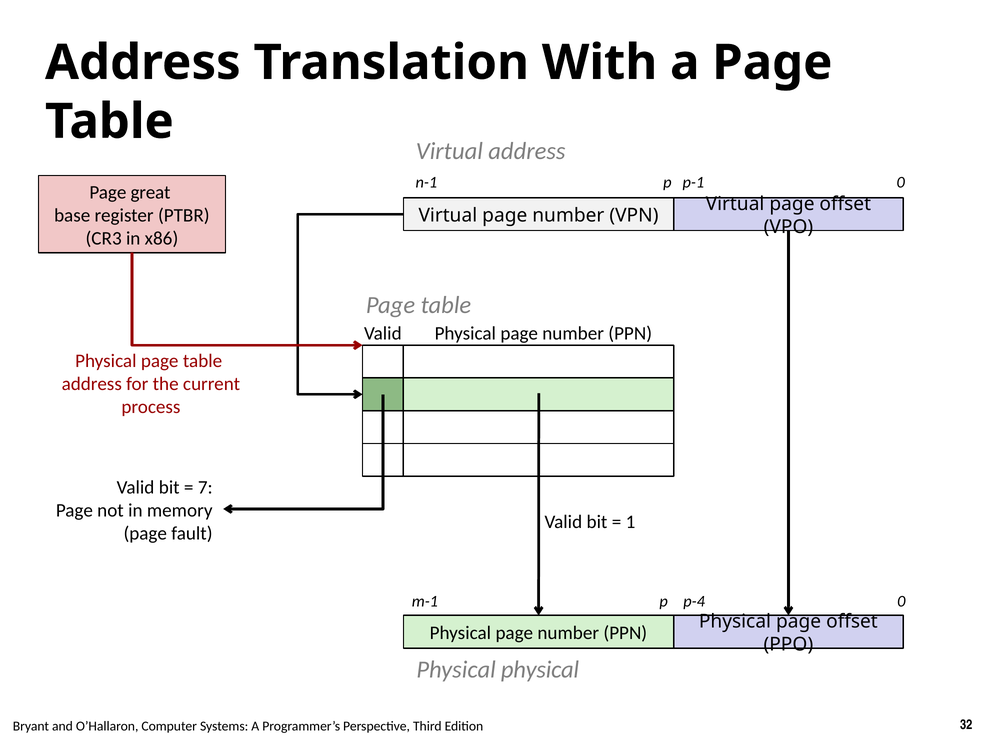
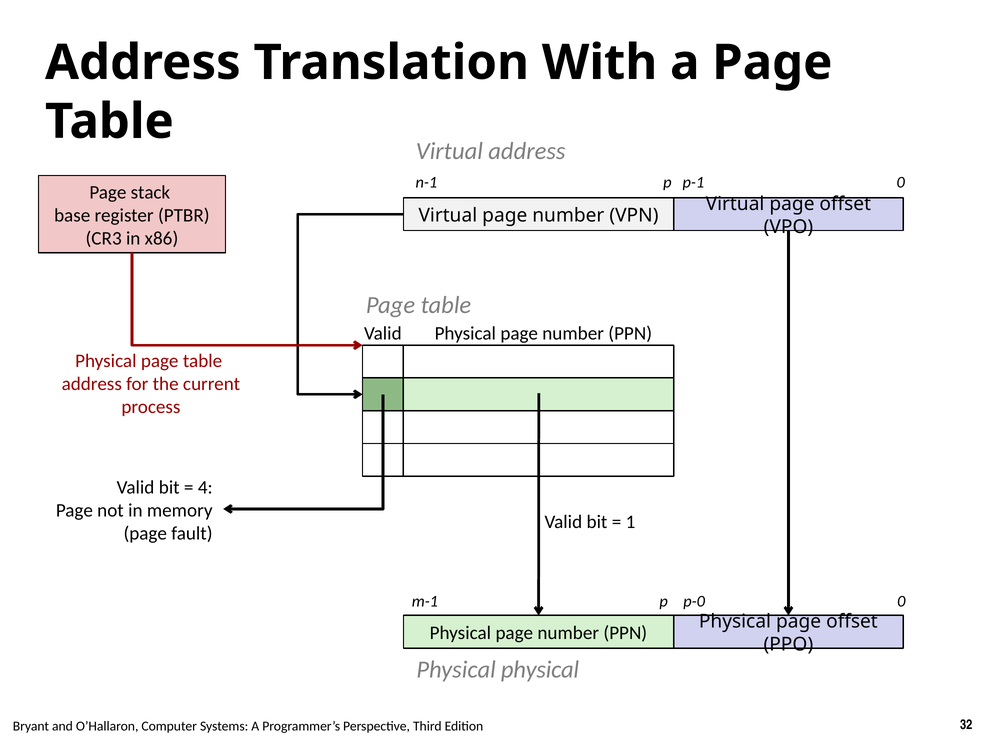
great: great -> stack
7: 7 -> 4
p-4: p-4 -> p-0
